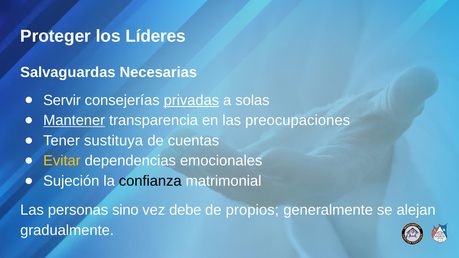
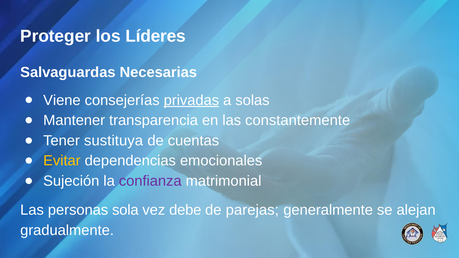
Servir: Servir -> Viene
Mantener underline: present -> none
preocupaciones: preocupaciones -> constantemente
confianza colour: black -> purple
sino: sino -> sola
propios: propios -> parejas
